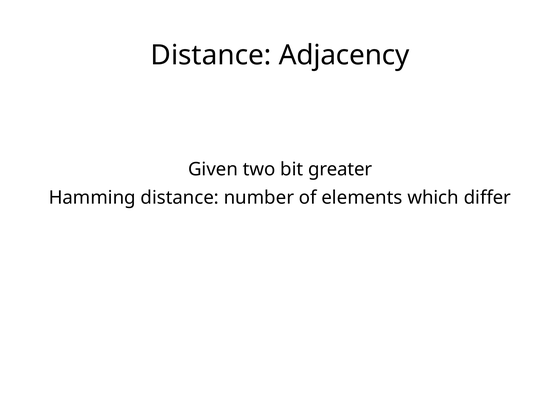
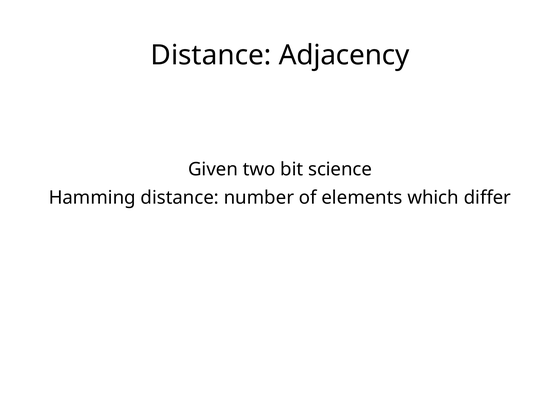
greater: greater -> science
